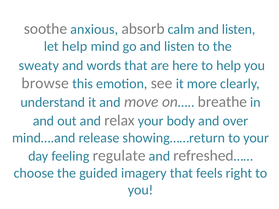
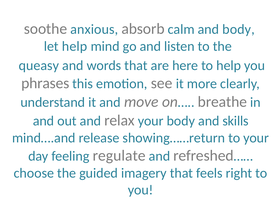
calm and listen: listen -> body
sweaty: sweaty -> queasy
browse: browse -> phrases
over: over -> skills
